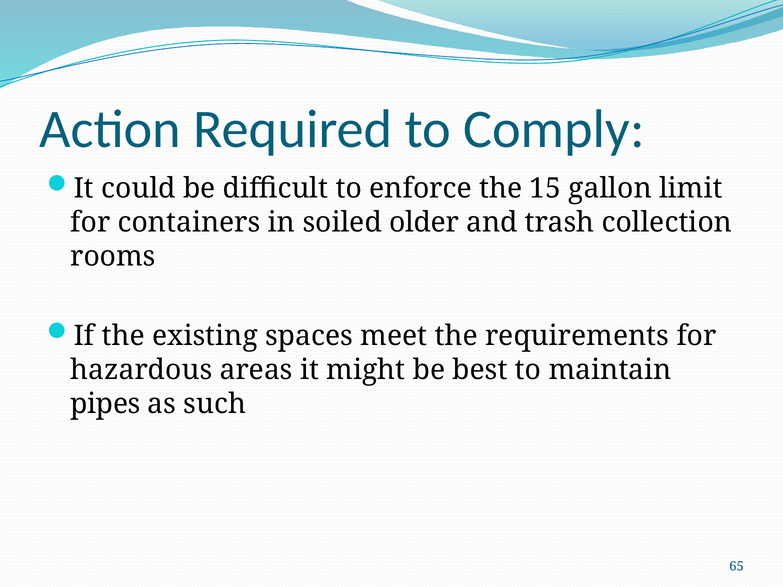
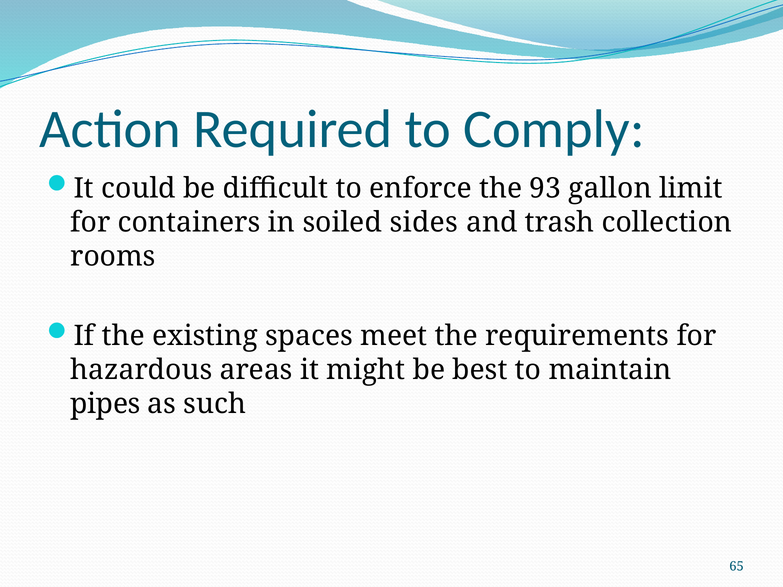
15: 15 -> 93
older: older -> sides
